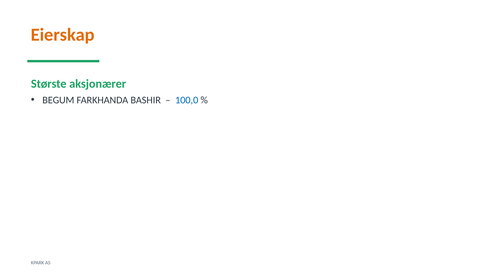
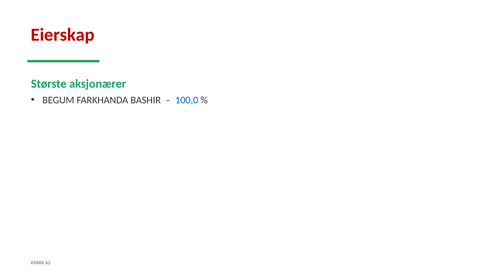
Eierskap colour: orange -> red
